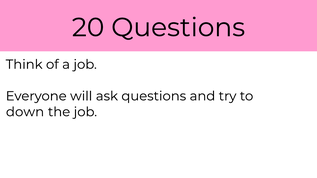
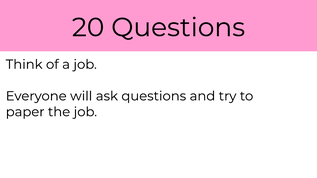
down: down -> paper
